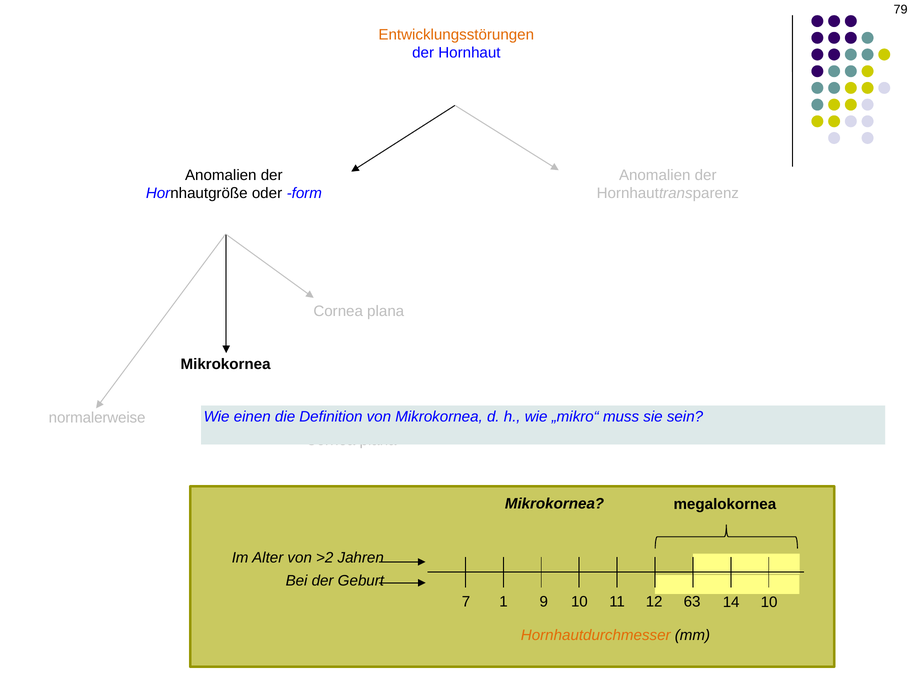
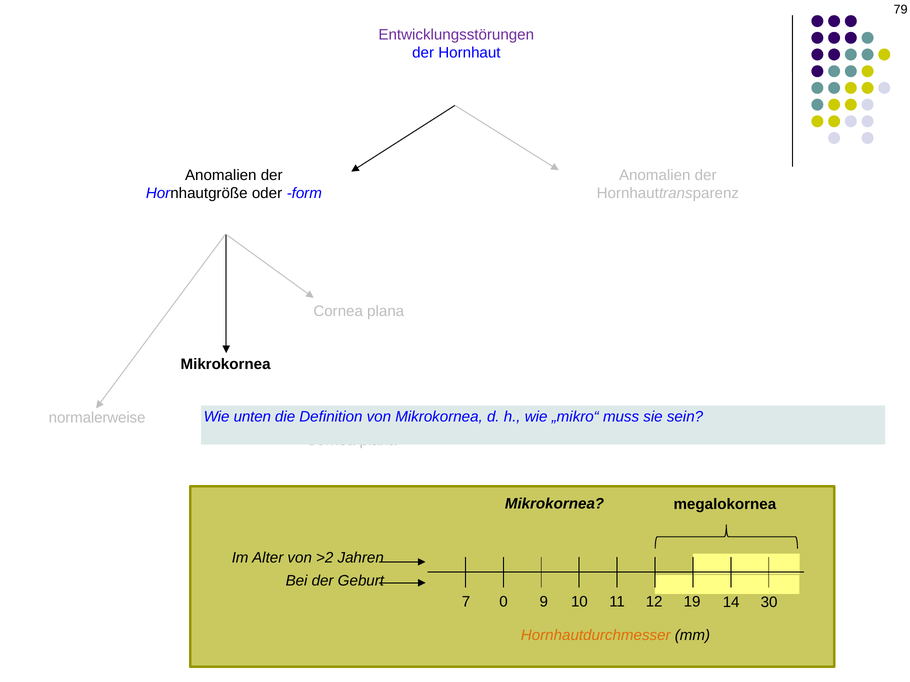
Entwicklungsstörungen colour: orange -> purple
einen: einen -> unten
1: 1 -> 0
63: 63 -> 19
14 10: 10 -> 30
